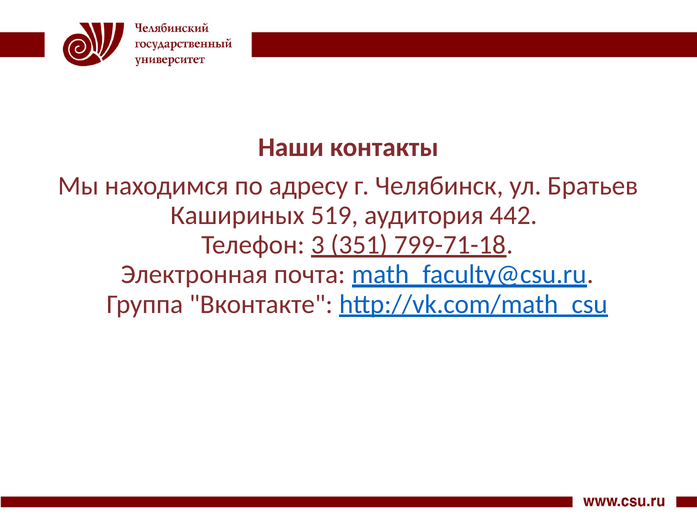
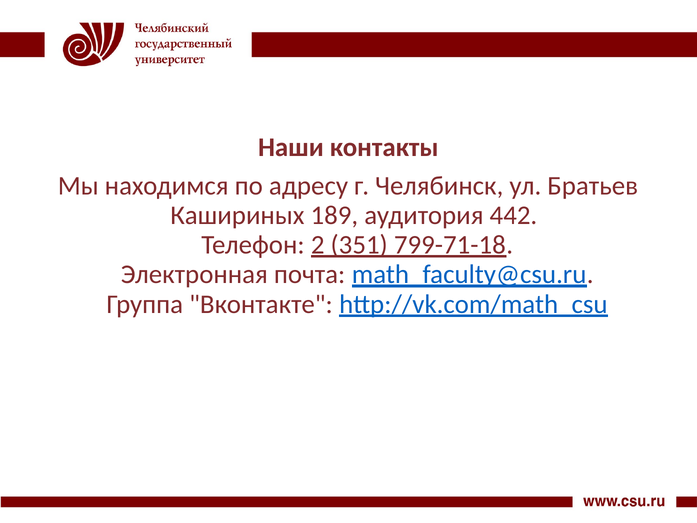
519: 519 -> 189
3: 3 -> 2
